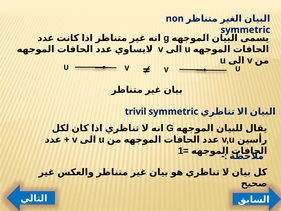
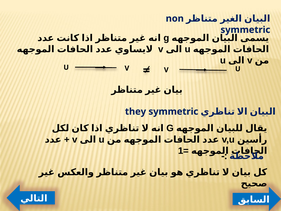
trivil: trivil -> they
